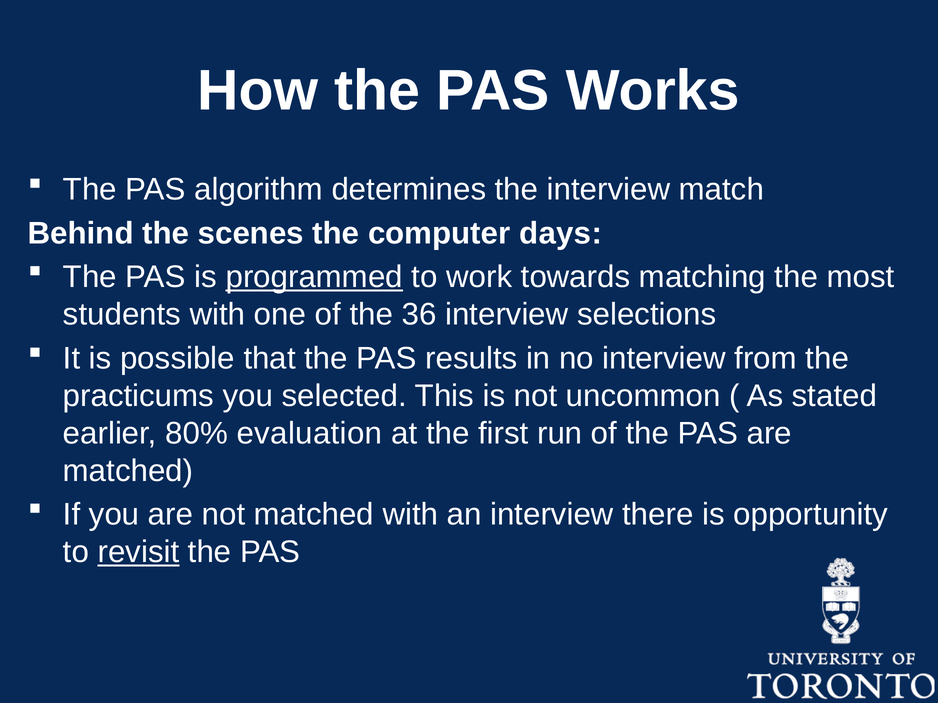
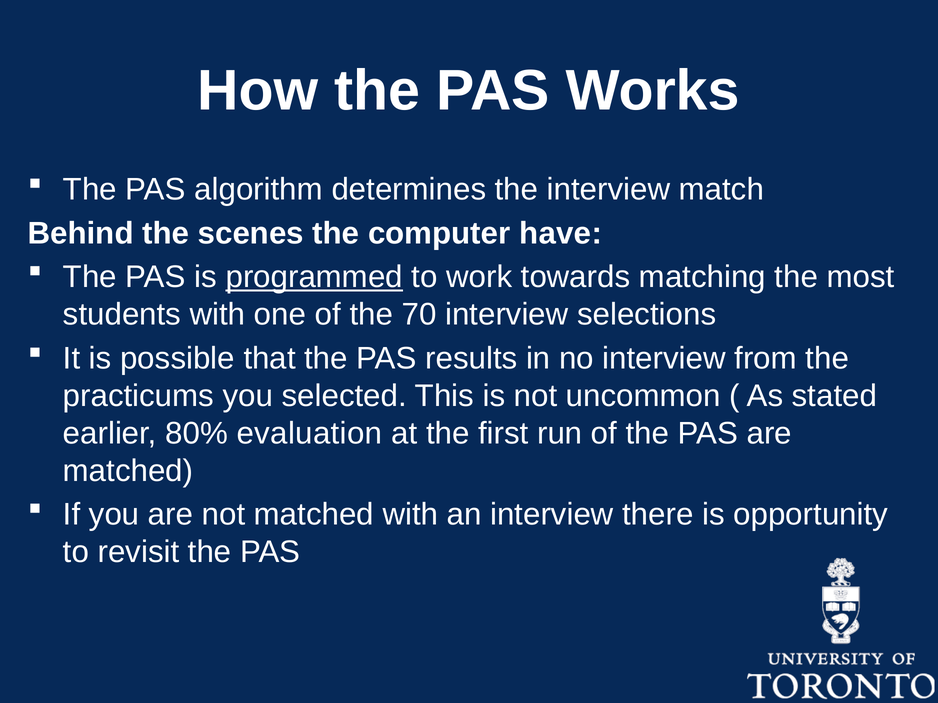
days: days -> have
36: 36 -> 70
revisit underline: present -> none
